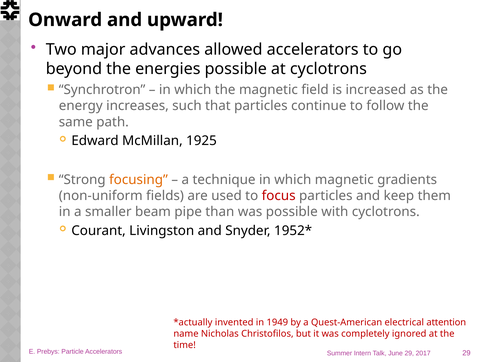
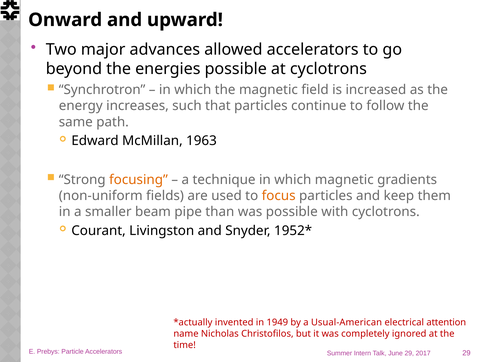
1925: 1925 -> 1963
focus colour: red -> orange
Quest-American: Quest-American -> Usual-American
